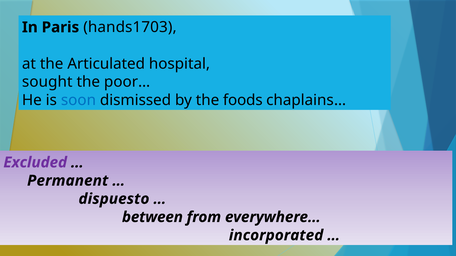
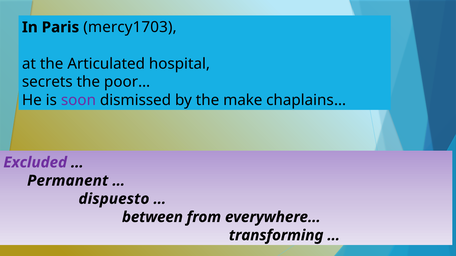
hands1703: hands1703 -> mercy1703
sought: sought -> secrets
soon colour: blue -> purple
foods: foods -> make
incorporated: incorporated -> transforming
